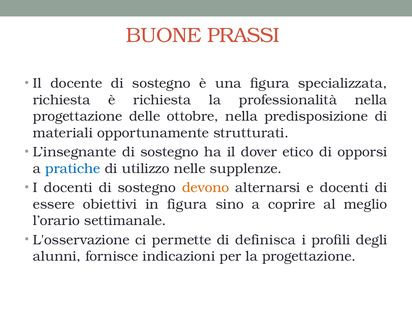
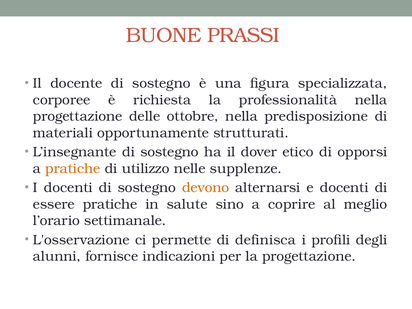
richiesta at (62, 100): richiesta -> corporee
pratiche at (73, 169) colour: blue -> orange
essere obiettivi: obiettivi -> pratiche
in figura: figura -> salute
